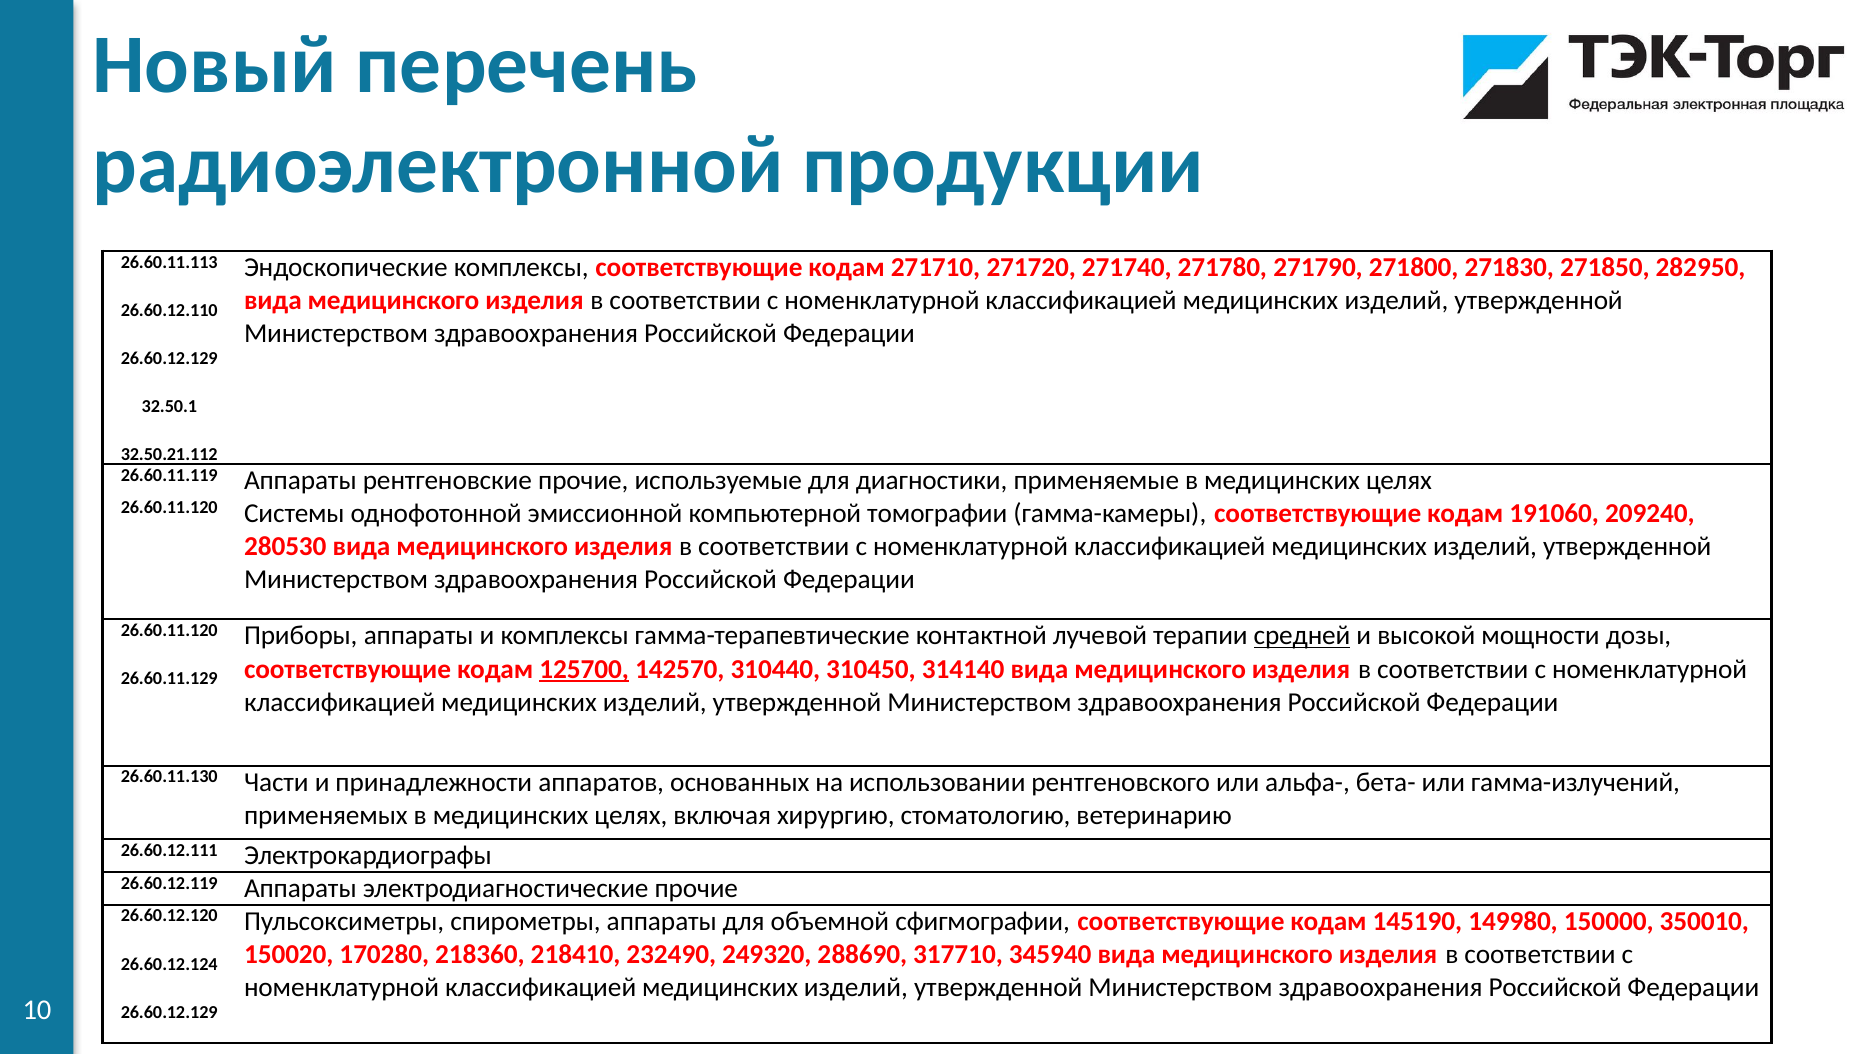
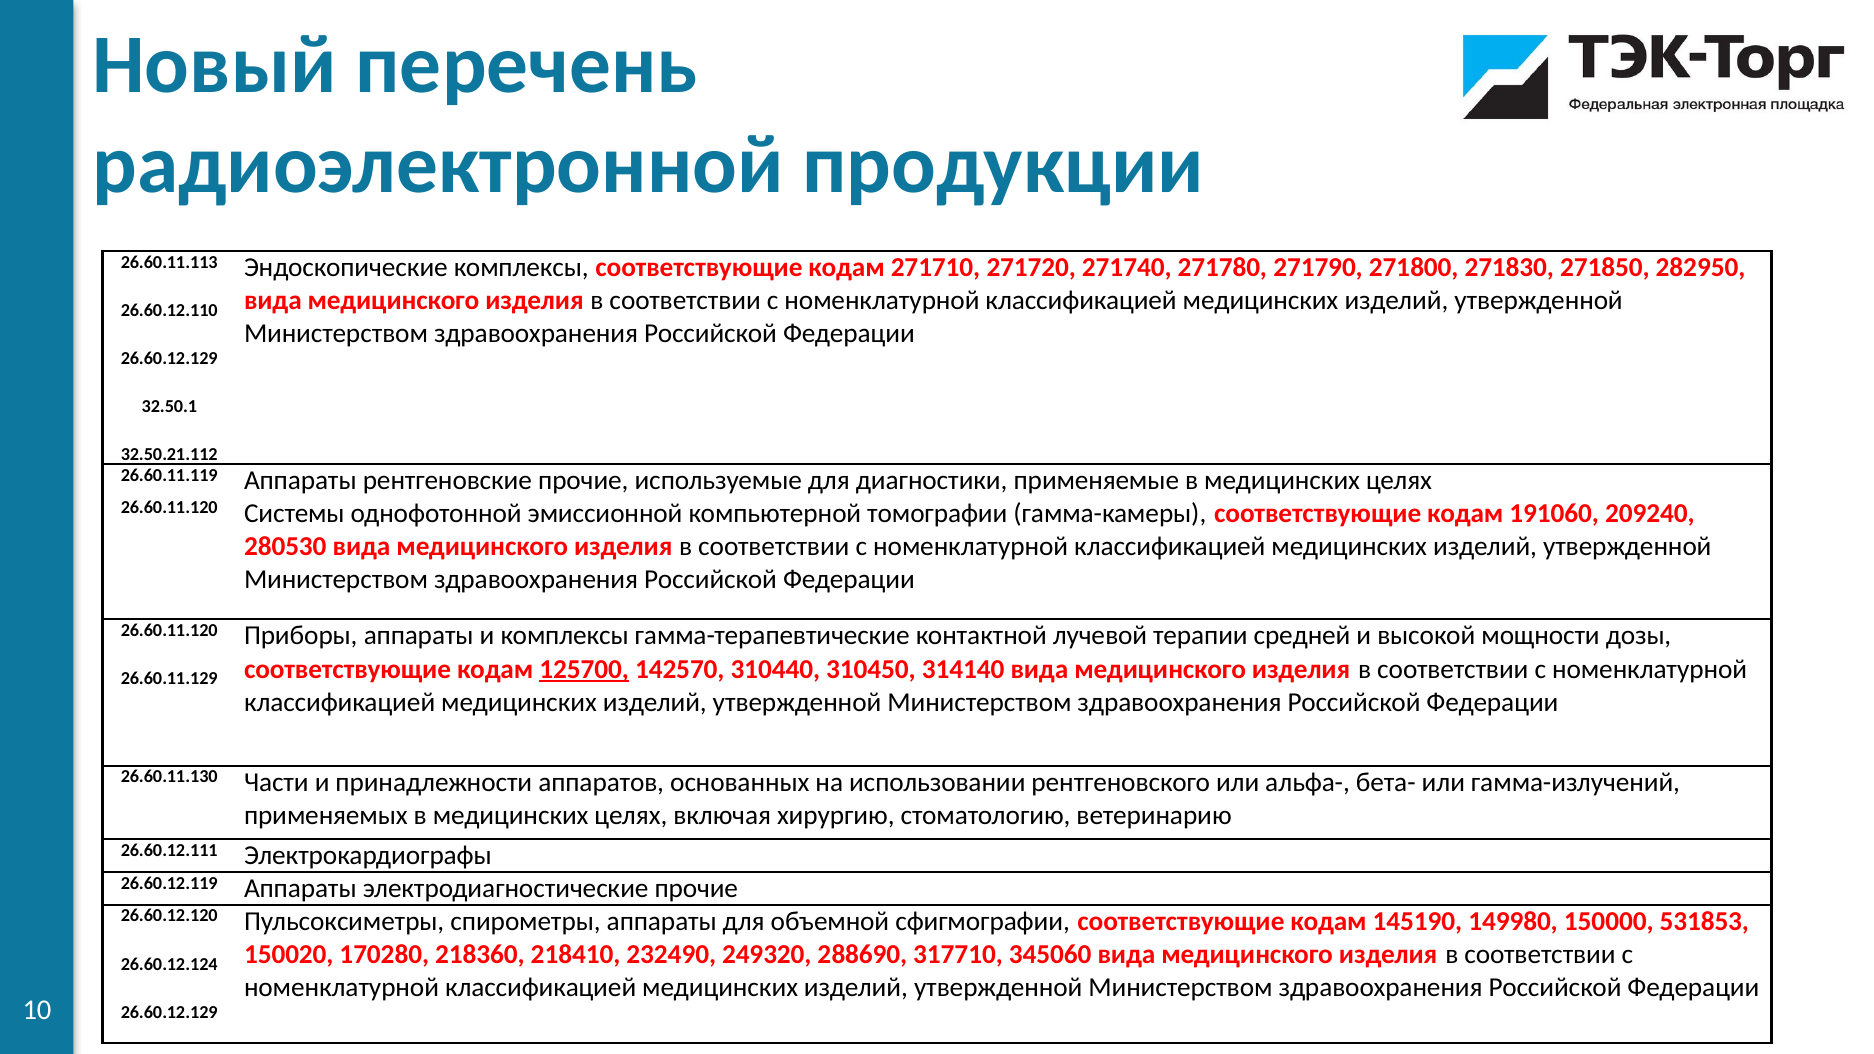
средней underline: present -> none
350010: 350010 -> 531853
345940: 345940 -> 345060
